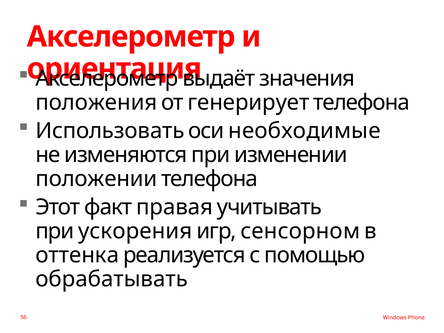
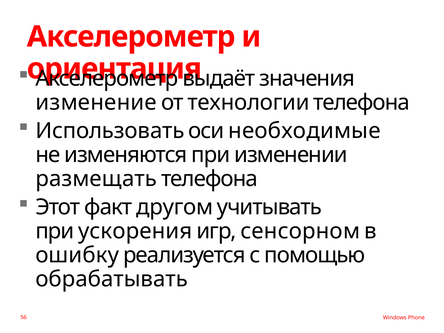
положения: положения -> изменение
генерирует: генерирует -> технологии
положении: положении -> размещать
правая: правая -> другом
оттенка: оттенка -> ошибку
